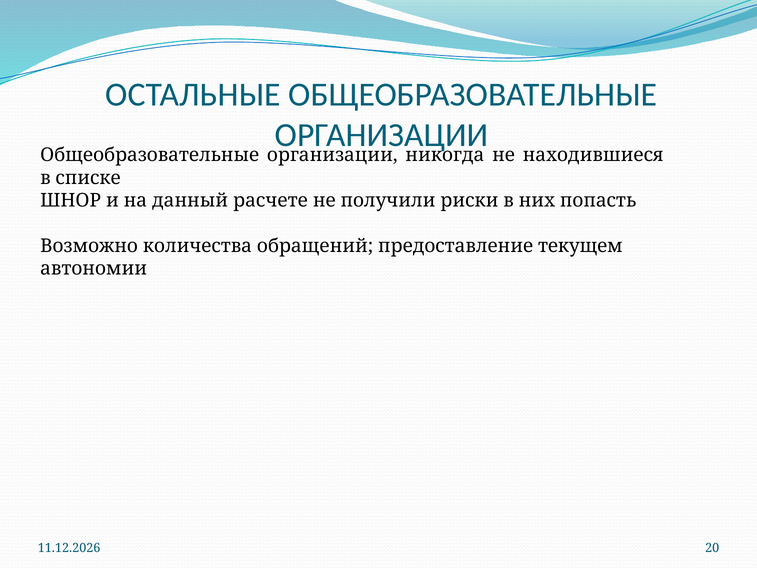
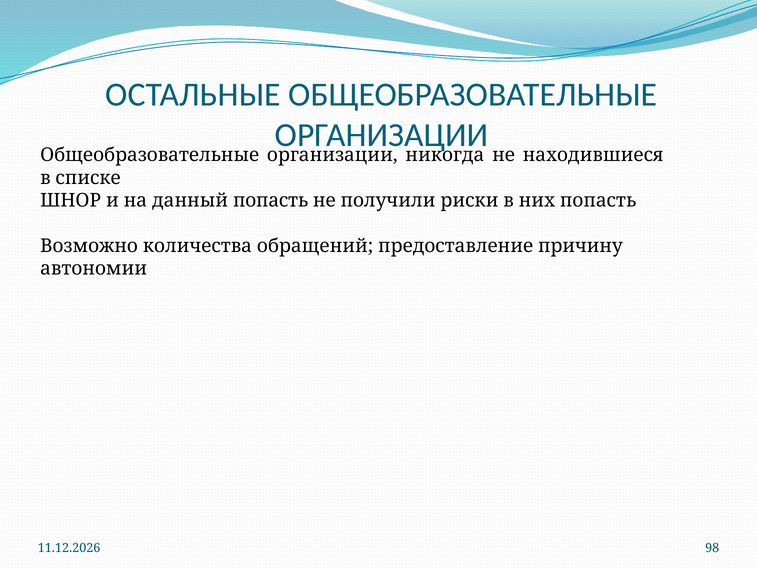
данный расчете: расчете -> попасть
текущем: текущем -> причину
20: 20 -> 98
